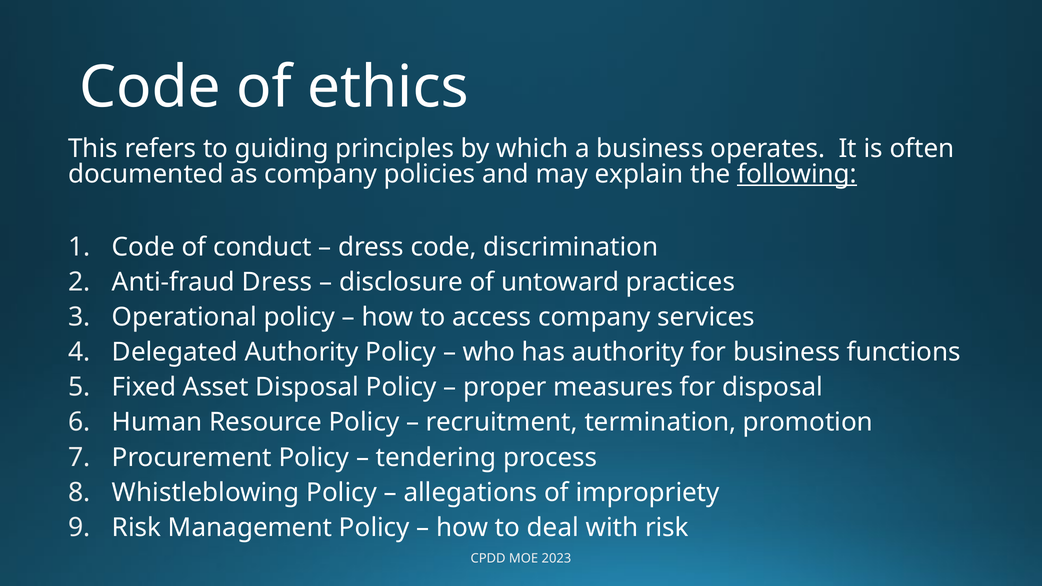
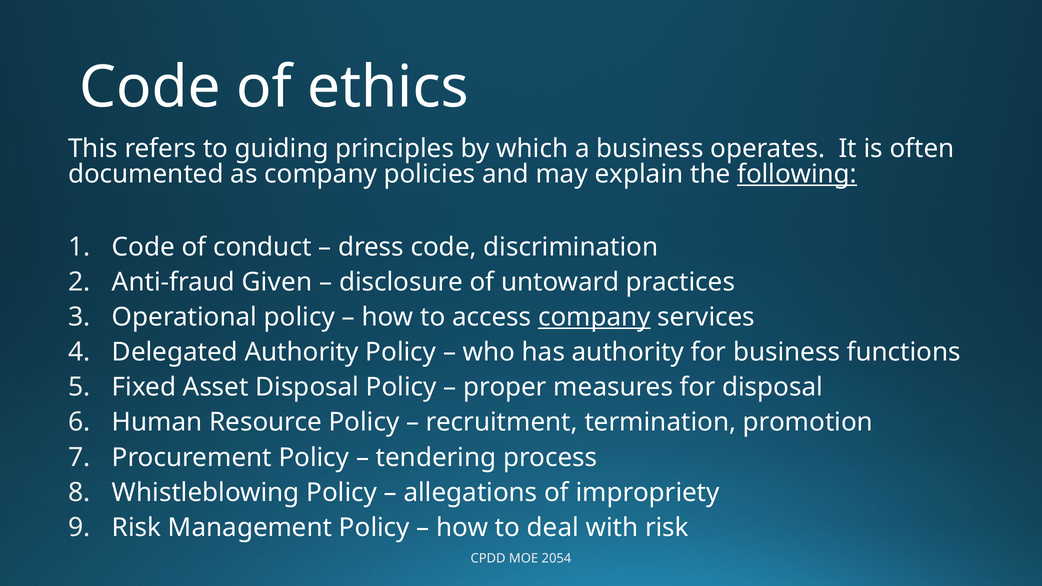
Anti-fraud Dress: Dress -> Given
company at (594, 317) underline: none -> present
2023: 2023 -> 2054
